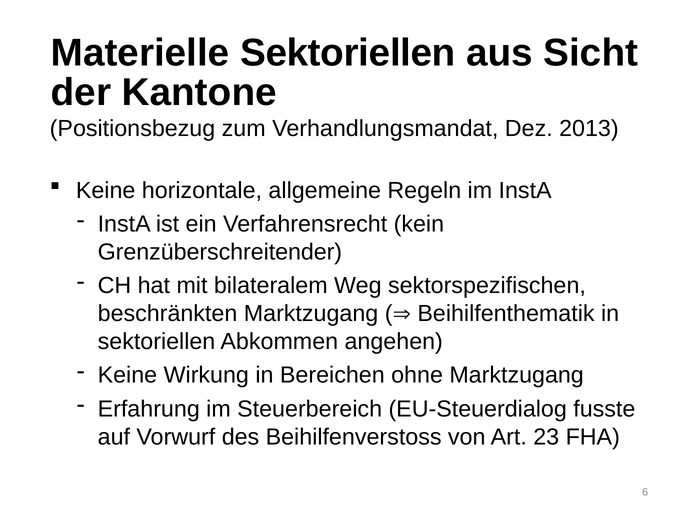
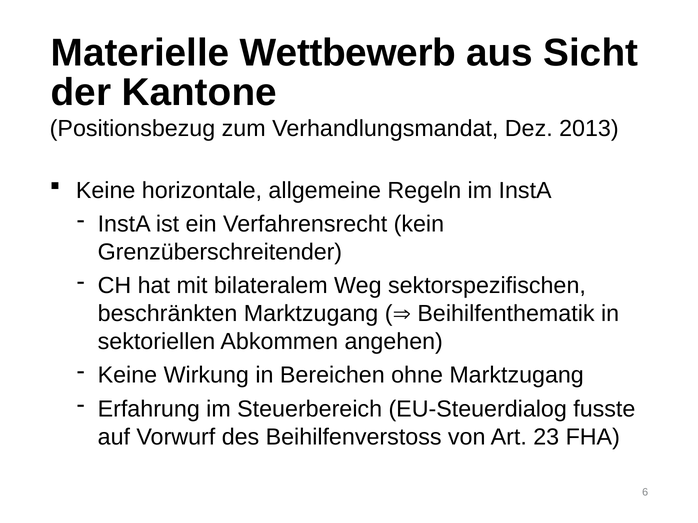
Materielle Sektoriellen: Sektoriellen -> Wettbewerb
